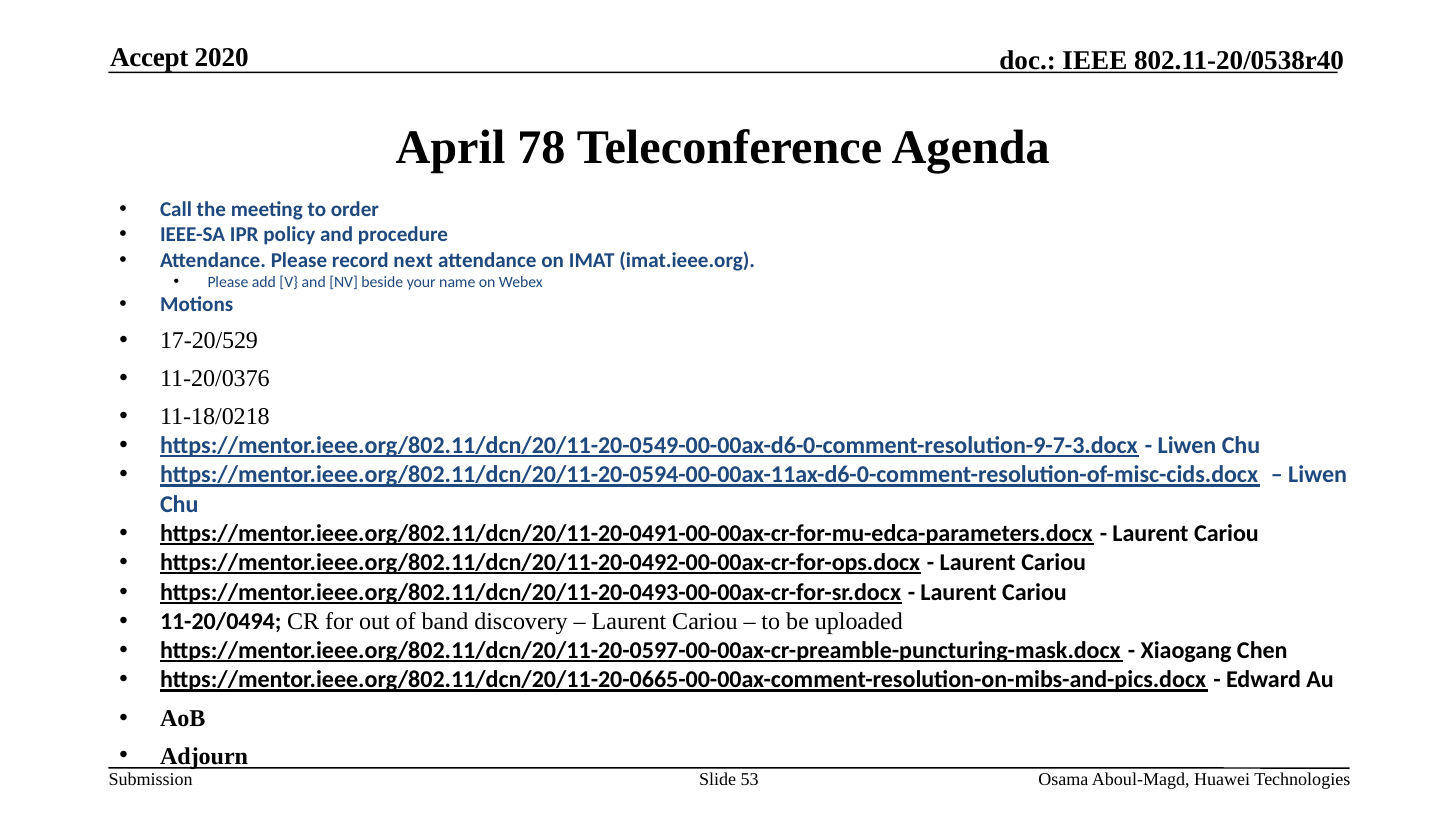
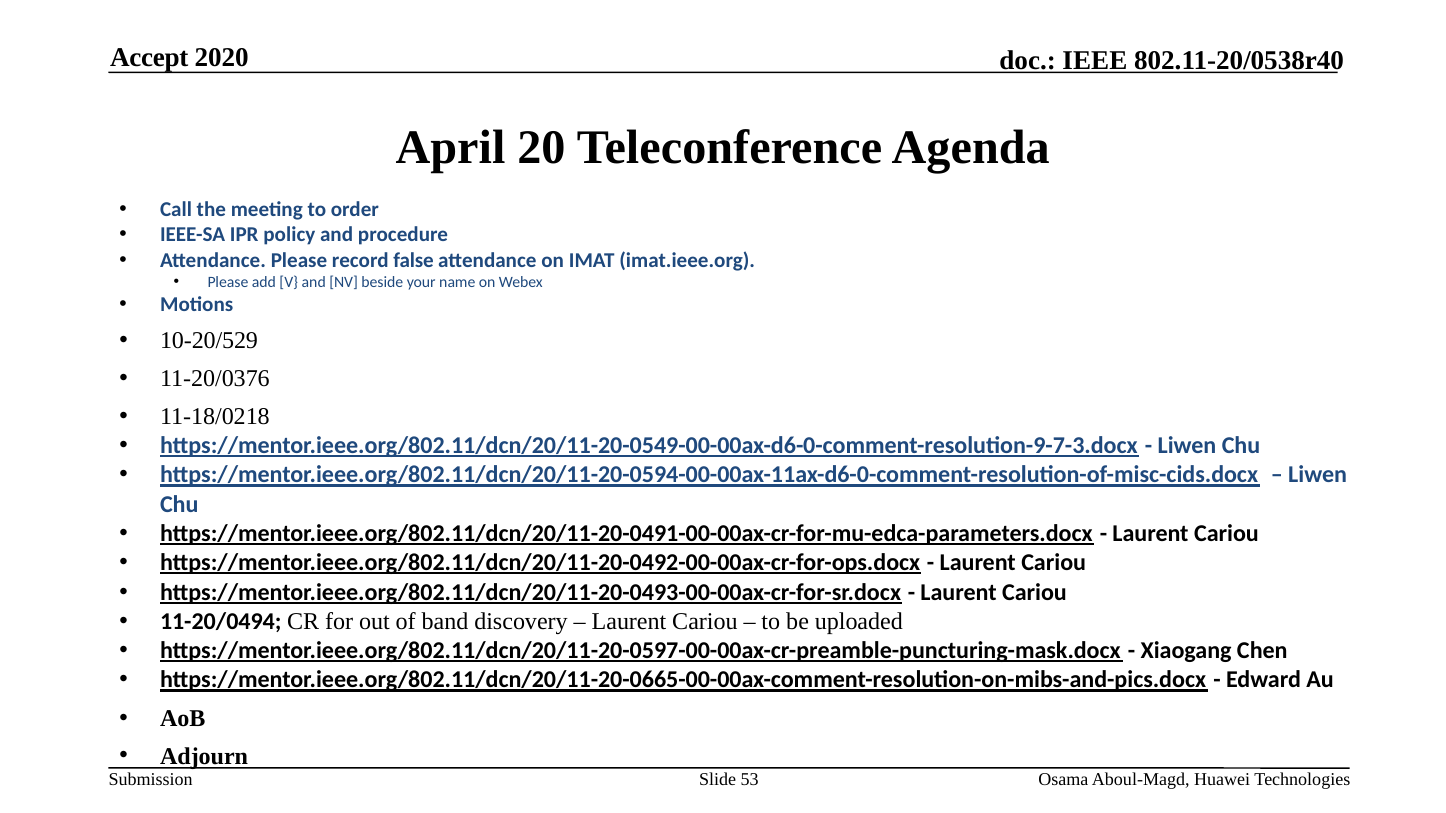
78: 78 -> 20
next: next -> false
17-20/529: 17-20/529 -> 10-20/529
